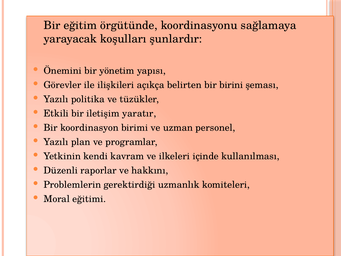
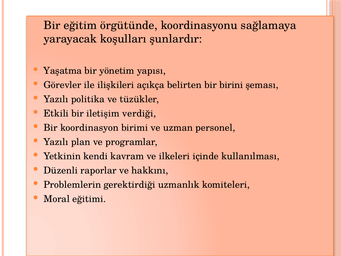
Önemini: Önemini -> Yaşatma
yaratır: yaratır -> verdiği
